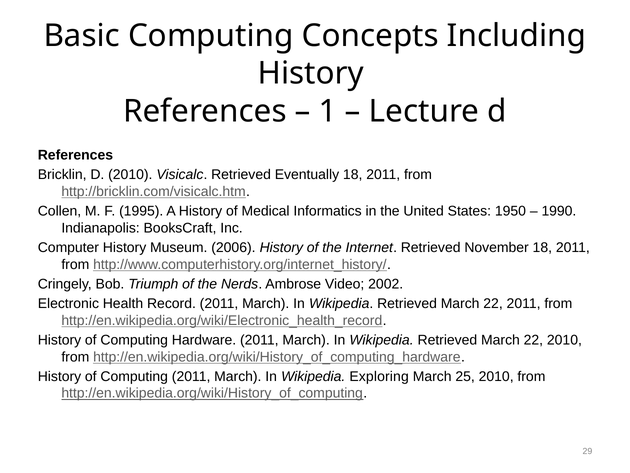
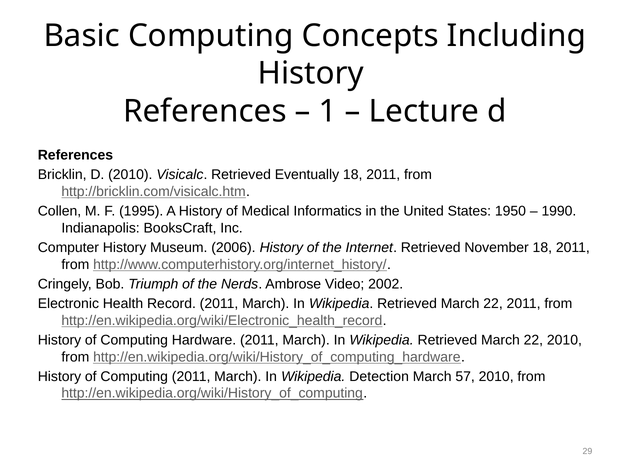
Exploring: Exploring -> Detection
25: 25 -> 57
